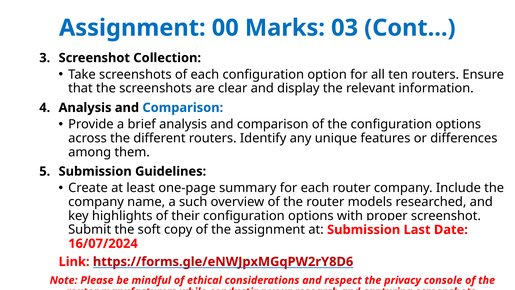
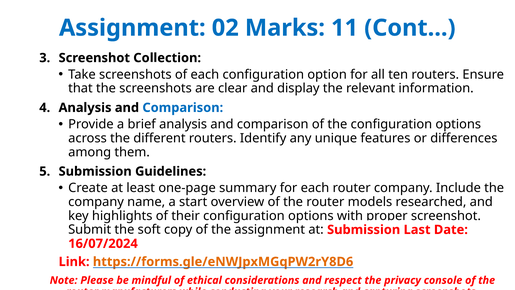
00: 00 -> 02
03: 03 -> 11
such: such -> start
https://forms.gle/eNWJpxMGqPW2rY8D6 colour: red -> orange
